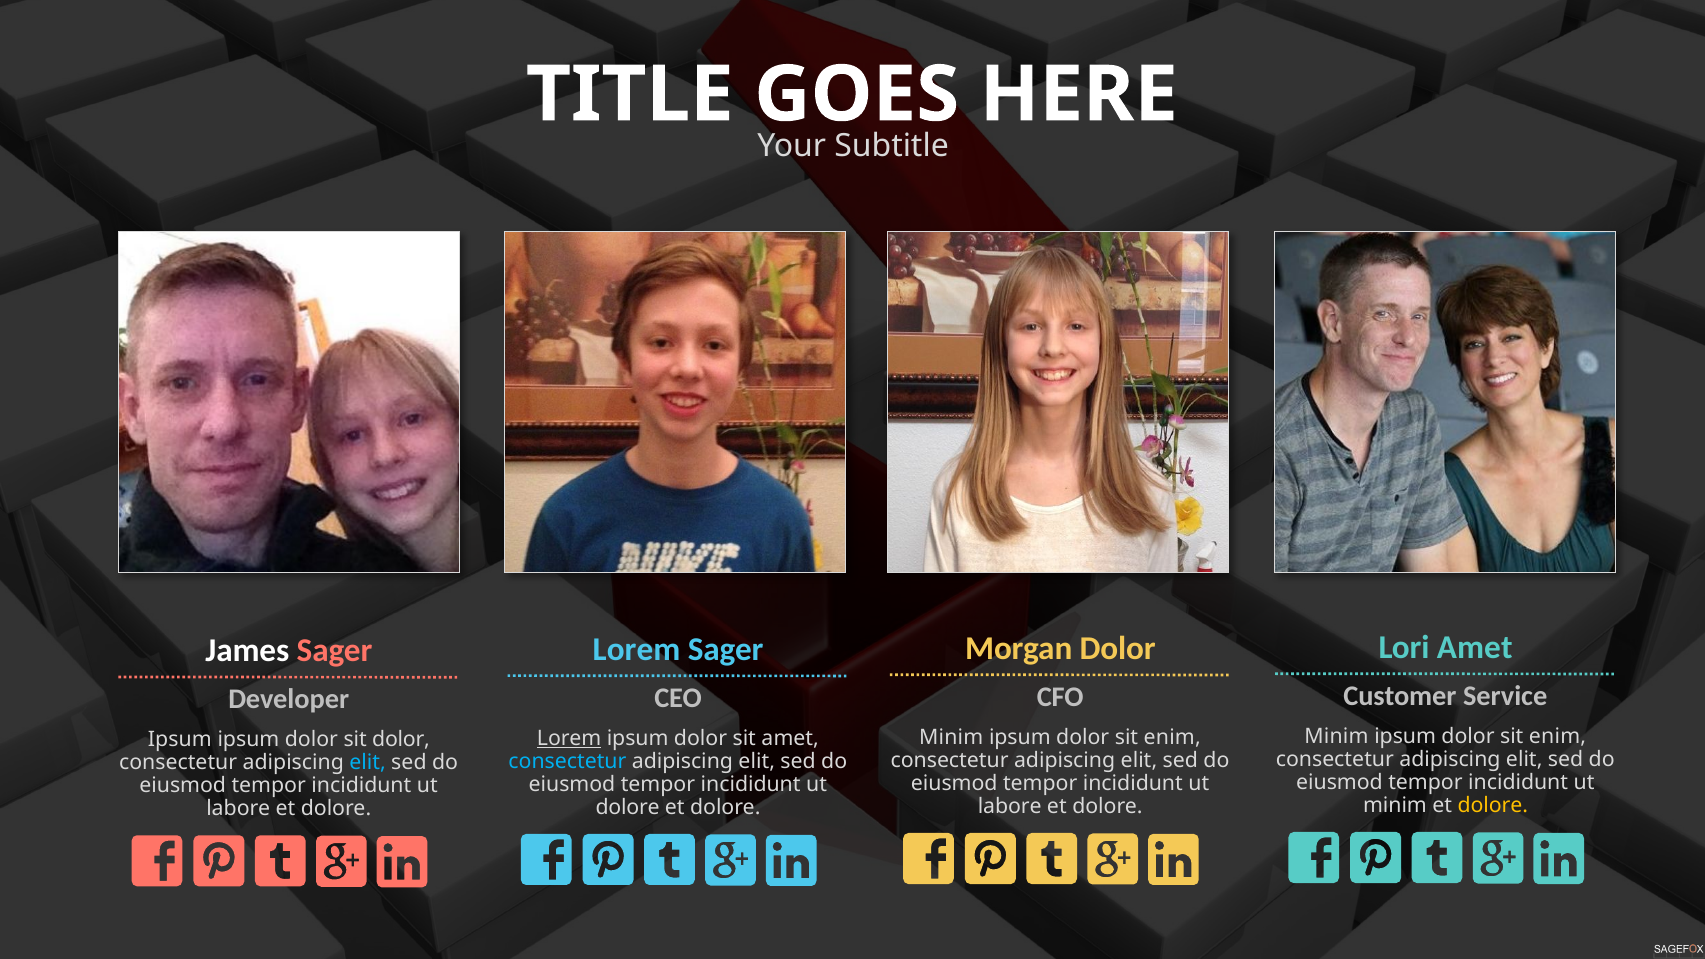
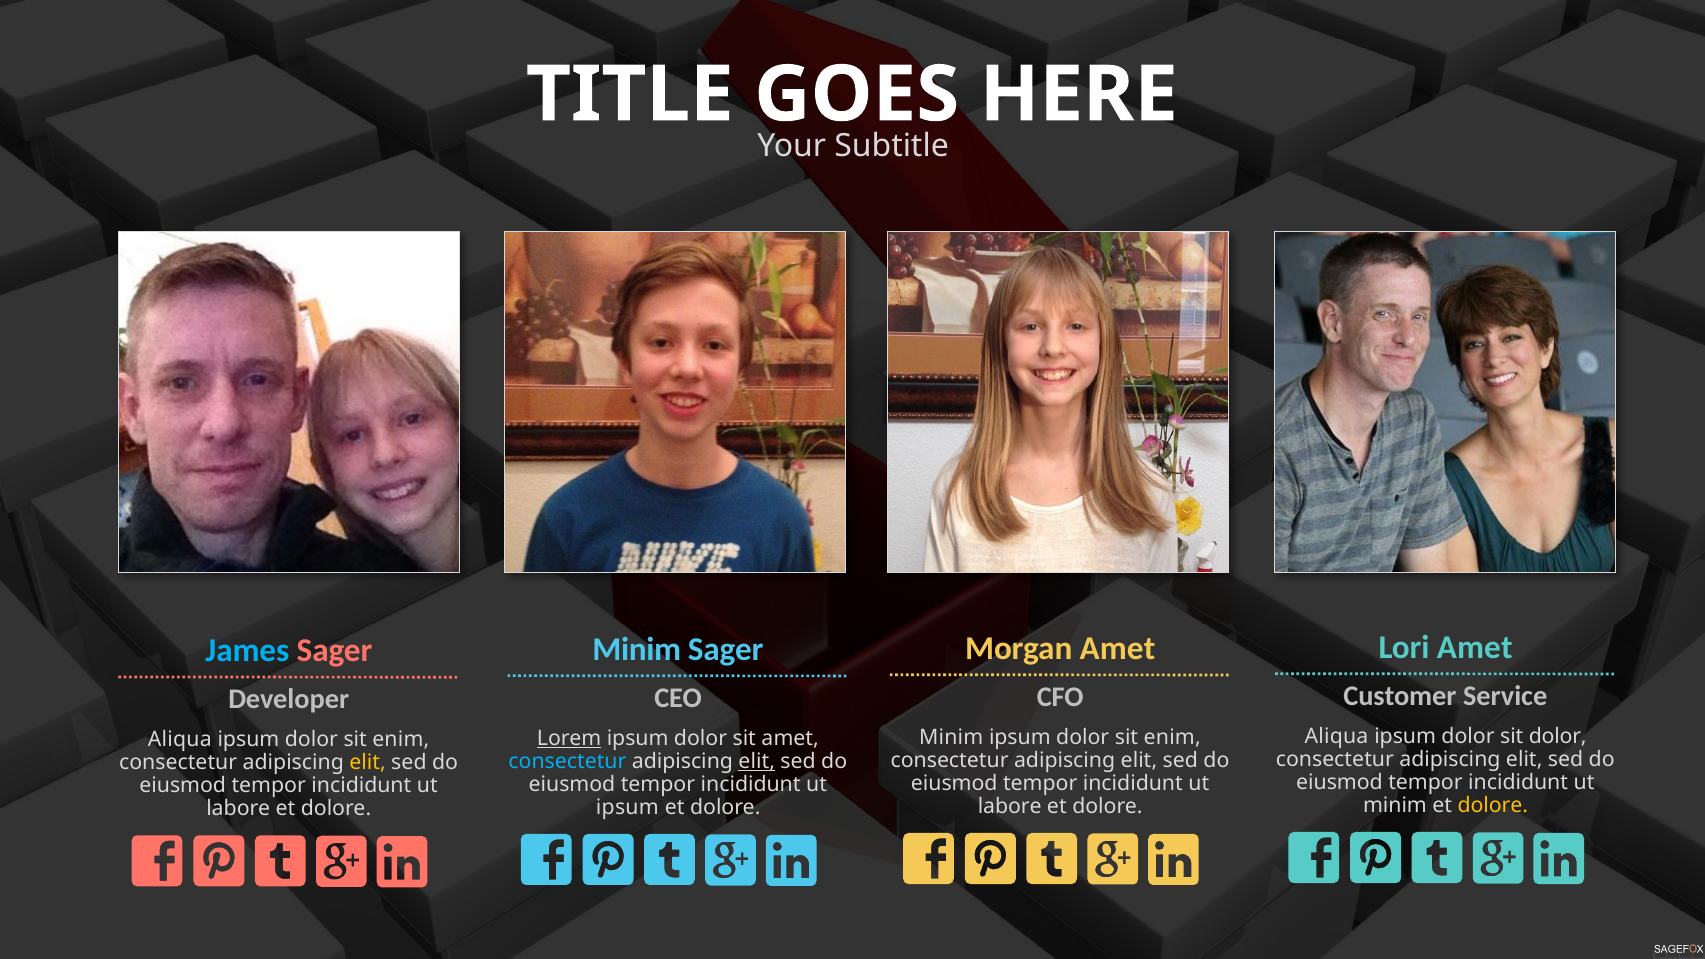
Morgan Dolor: Dolor -> Amet
Lorem at (637, 649): Lorem -> Minim
James colour: white -> light blue
Minim at (1336, 736): Minim -> Aliqua
enim at (1558, 736): enim -> dolor
Ipsum at (180, 740): Ipsum -> Aliqua
dolor at (401, 740): dolor -> enim
elit at (757, 761) underline: none -> present
elit at (368, 763) colour: light blue -> yellow
dolore at (628, 807): dolore -> ipsum
